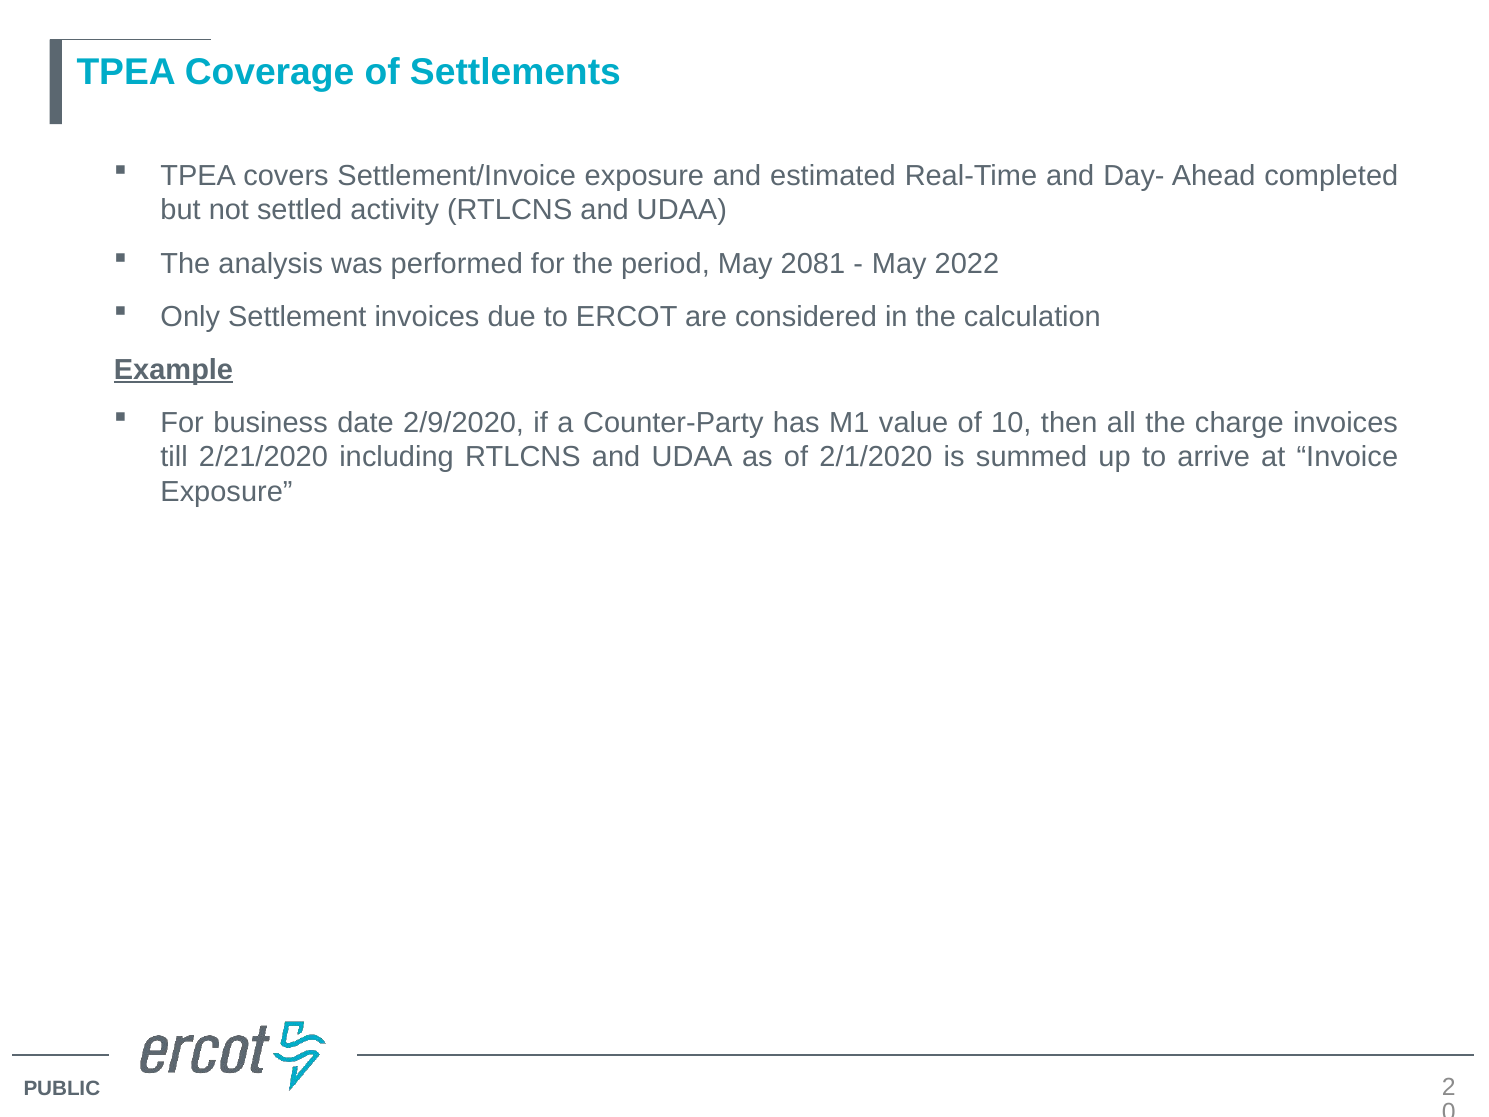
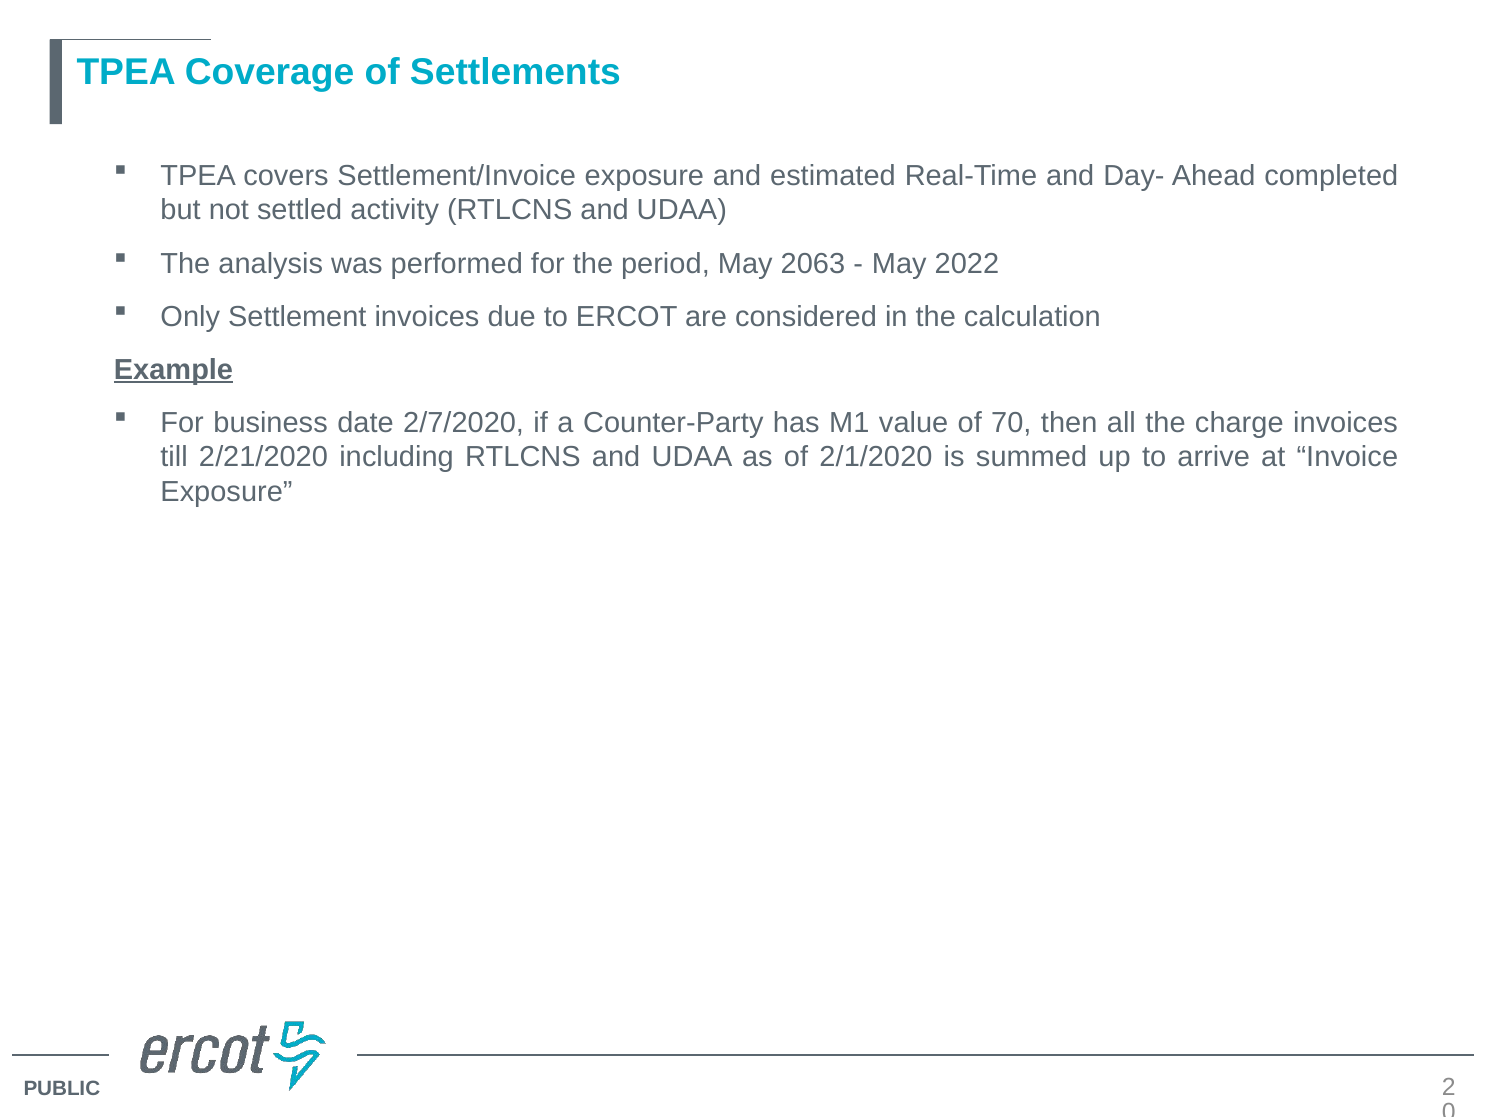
2081: 2081 -> 2063
2/9/2020: 2/9/2020 -> 2/7/2020
10: 10 -> 70
